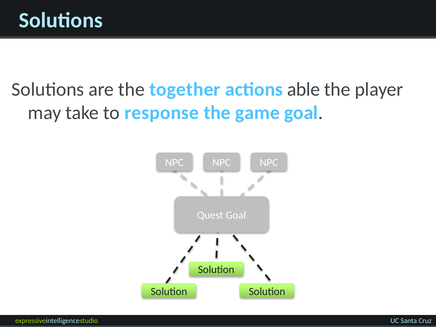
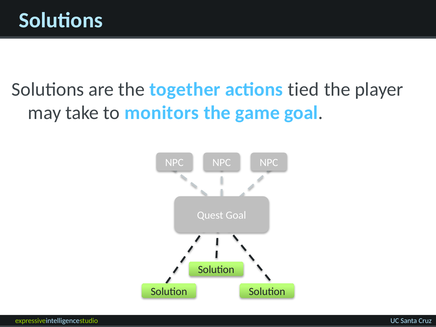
able: able -> tied
response: response -> monitors
